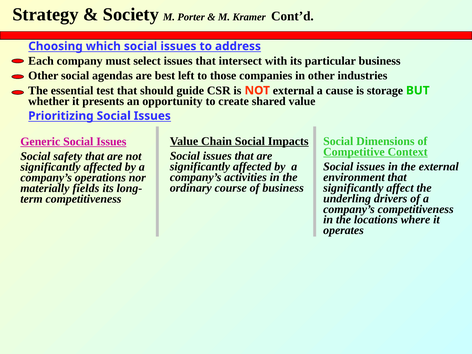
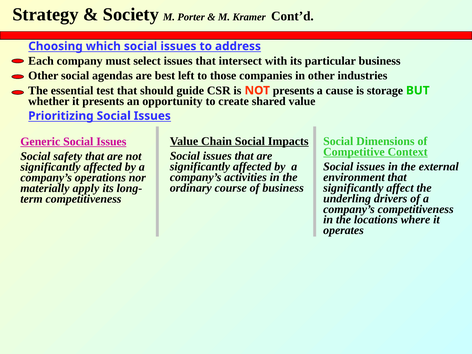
NOT external: external -> presents
fields: fields -> apply
